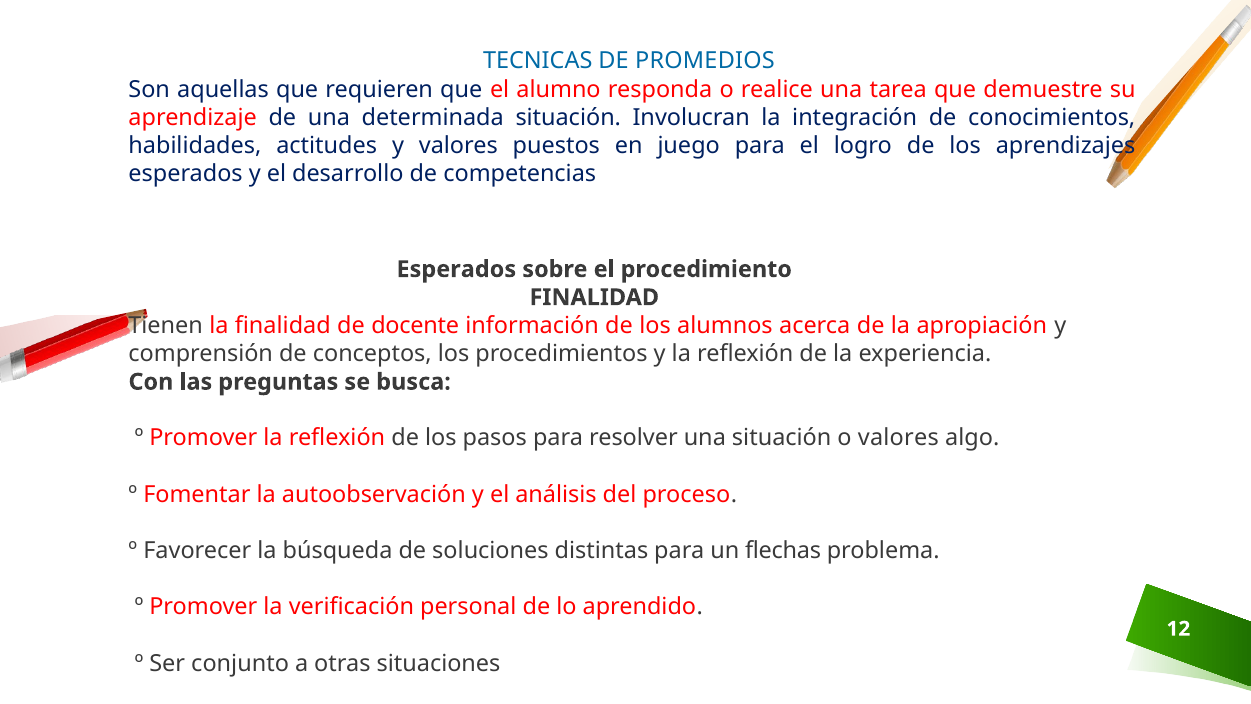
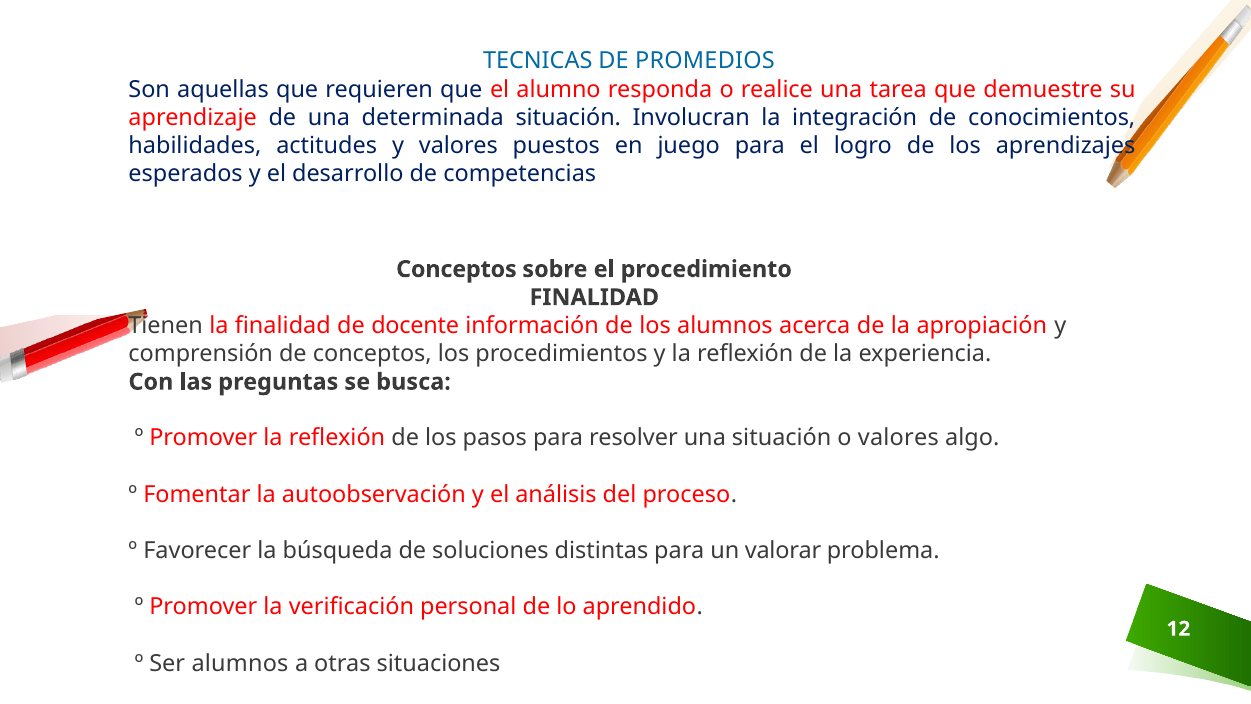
Esperados at (456, 269): Esperados -> Conceptos
flechas: flechas -> valorar
Ser conjunto: conjunto -> alumnos
